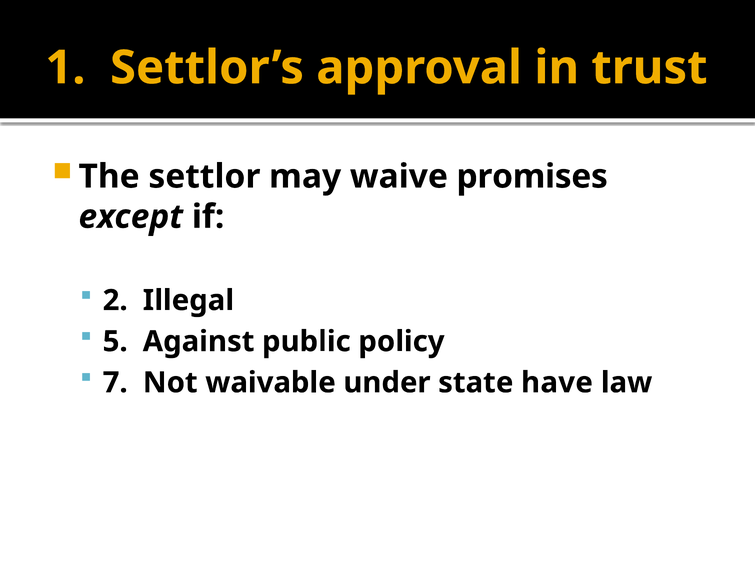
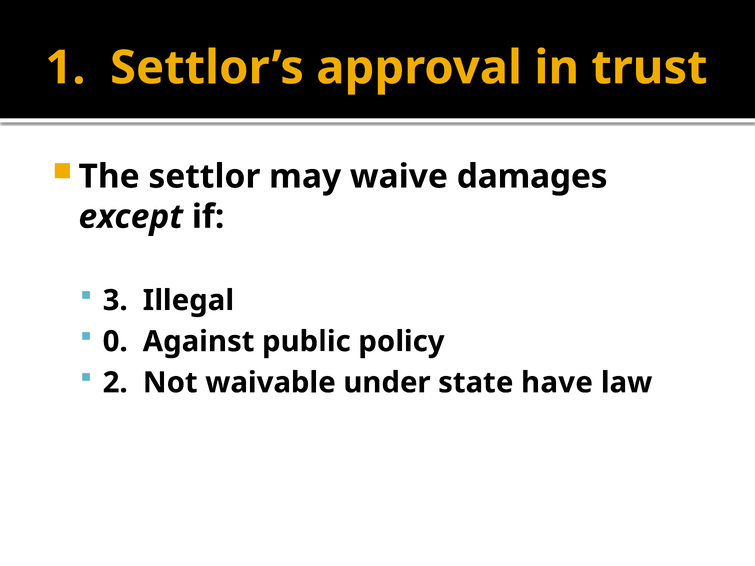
promises: promises -> damages
2: 2 -> 3
5: 5 -> 0
7: 7 -> 2
